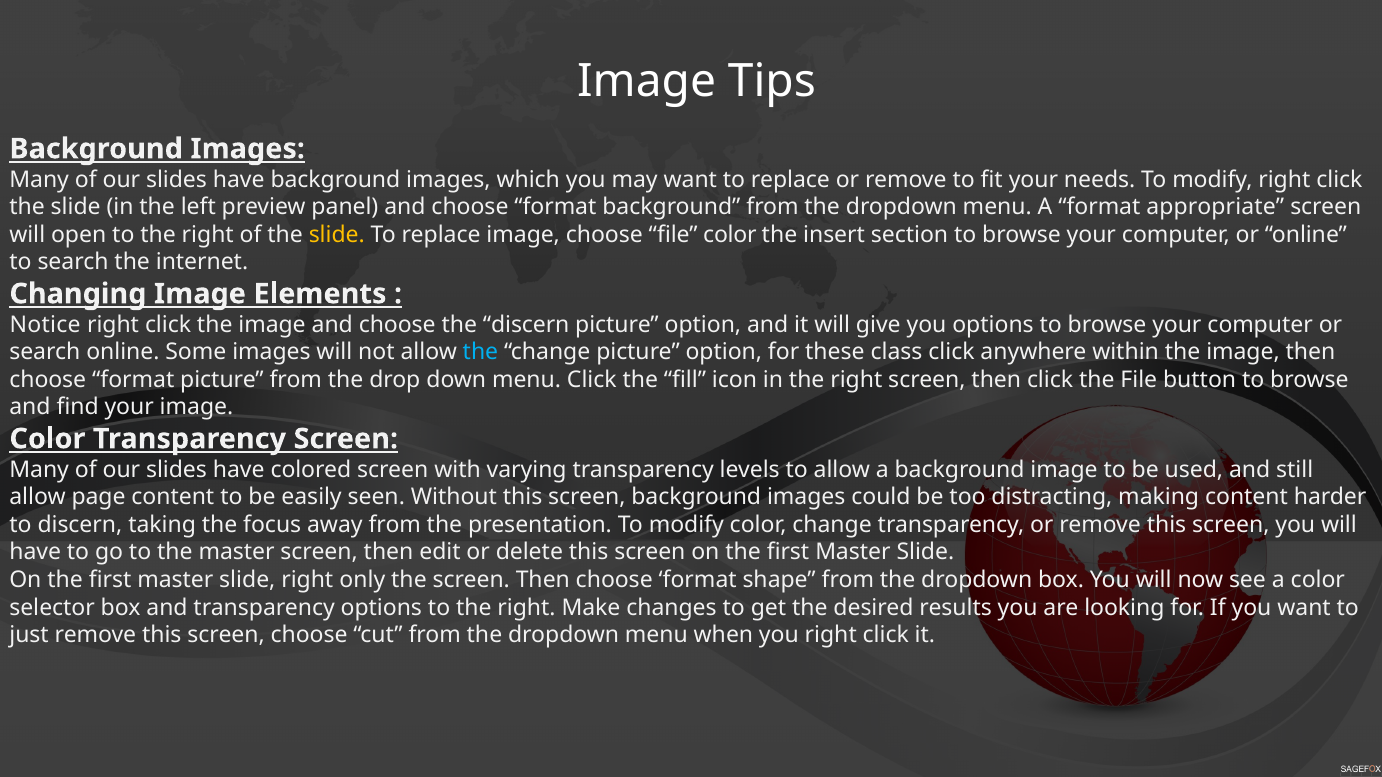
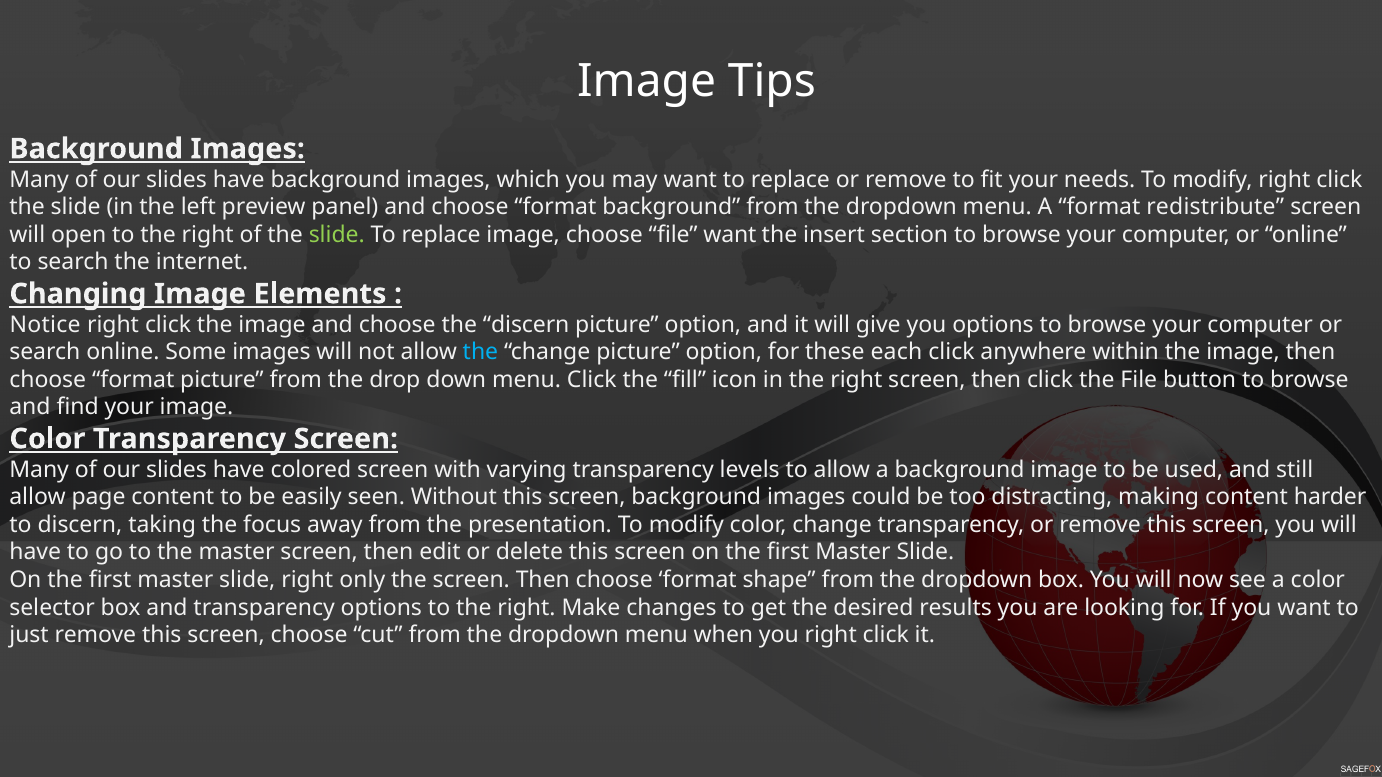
appropriate: appropriate -> redistribute
slide at (337, 235) colour: yellow -> light green
file color: color -> want
class: class -> each
